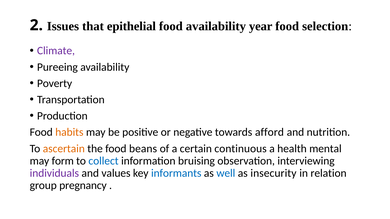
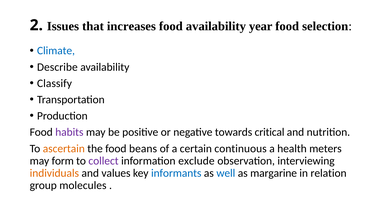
epithelial: epithelial -> increases
Climate colour: purple -> blue
Pureeing: Pureeing -> Describe
Poverty: Poverty -> Classify
habits colour: orange -> purple
afford: afford -> critical
mental: mental -> meters
collect colour: blue -> purple
bruising: bruising -> exclude
individuals colour: purple -> orange
insecurity: insecurity -> margarine
pregnancy: pregnancy -> molecules
